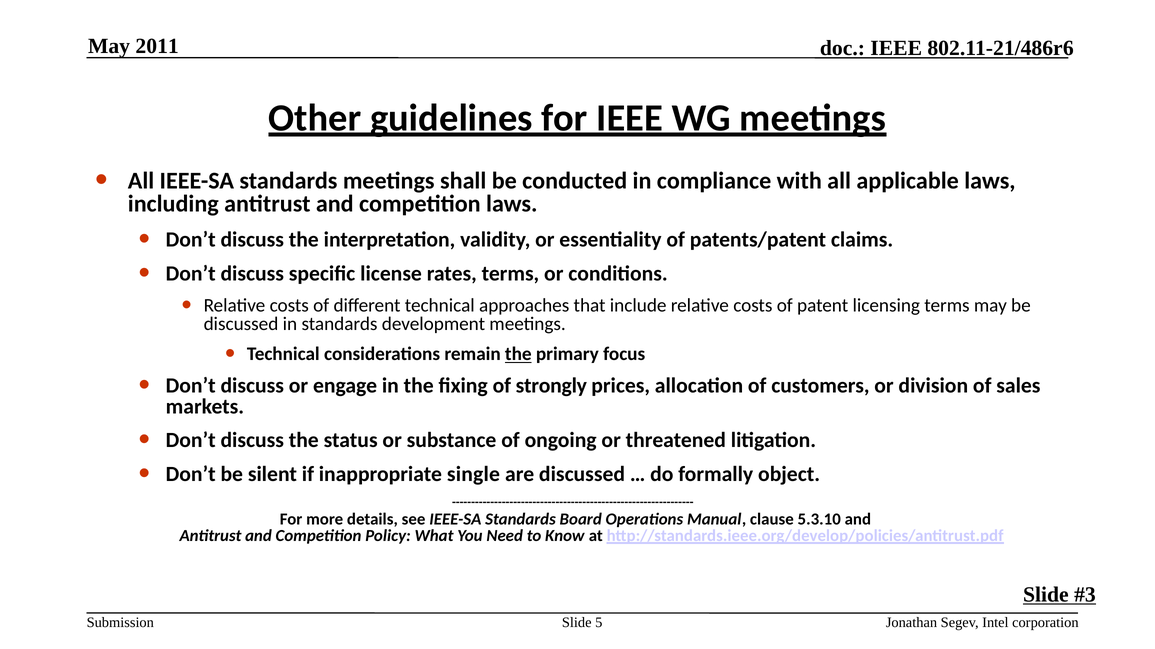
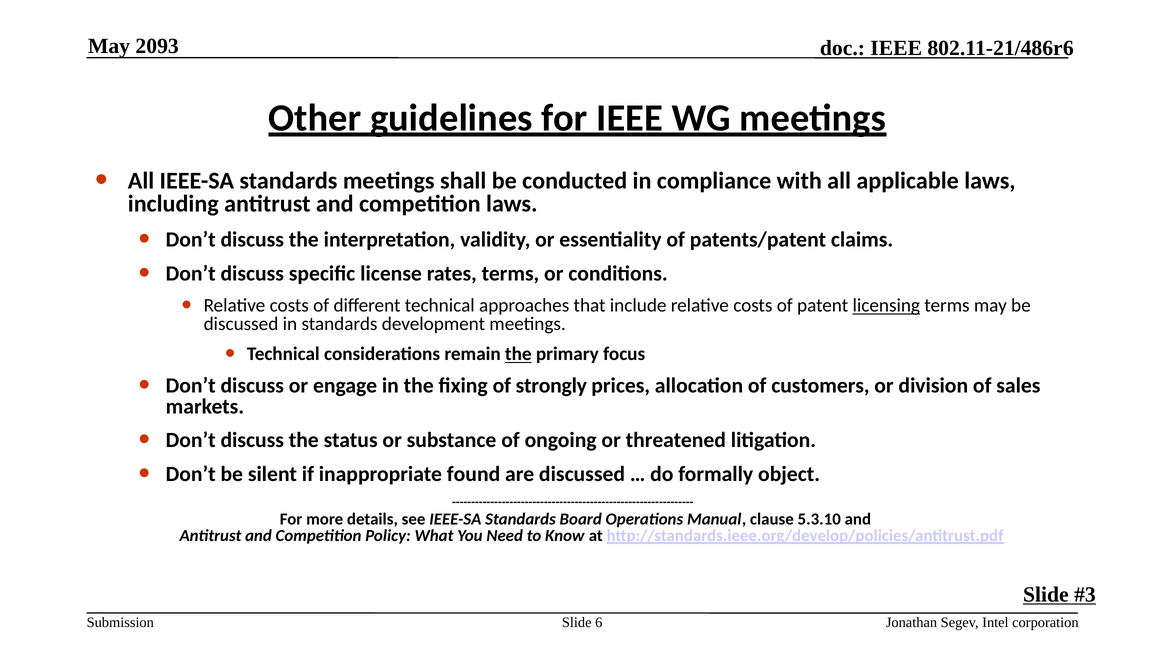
2011: 2011 -> 2093
licensing underline: none -> present
single: single -> found
5: 5 -> 6
